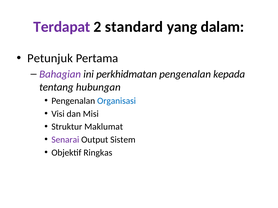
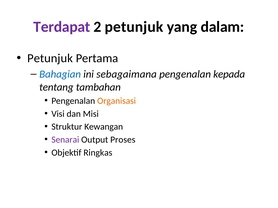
2 standard: standard -> petunjuk
Bahagian colour: purple -> blue
perkhidmatan: perkhidmatan -> sebagaimana
hubungan: hubungan -> tambahan
Organisasi colour: blue -> orange
Maklumat: Maklumat -> Kewangan
Sistem: Sistem -> Proses
